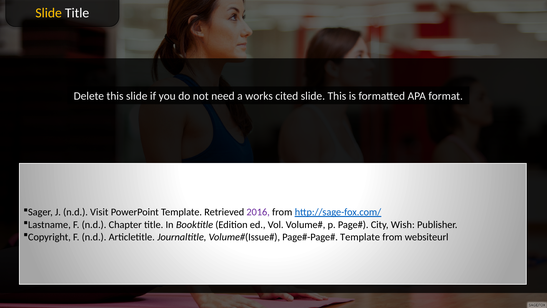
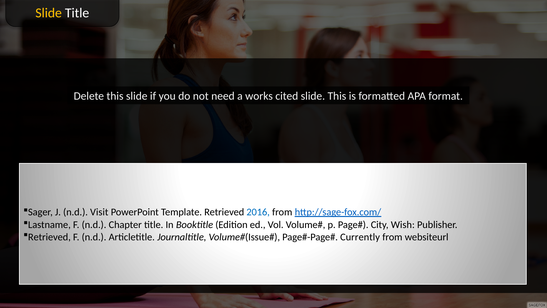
2016 colour: purple -> blue
Copyright at (49, 237): Copyright -> Retrieved
Template at (360, 237): Template -> Currently
